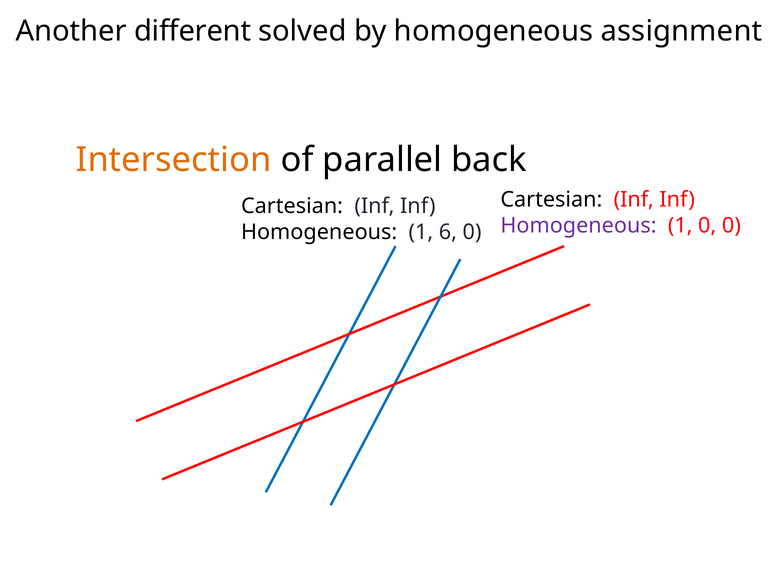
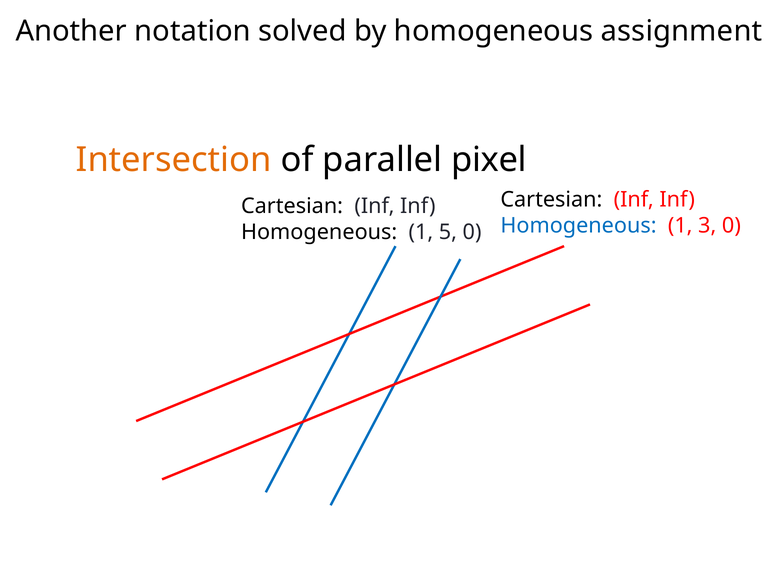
different: different -> notation
back: back -> pixel
Homogeneous at (578, 226) colour: purple -> blue
1 0: 0 -> 3
6: 6 -> 5
